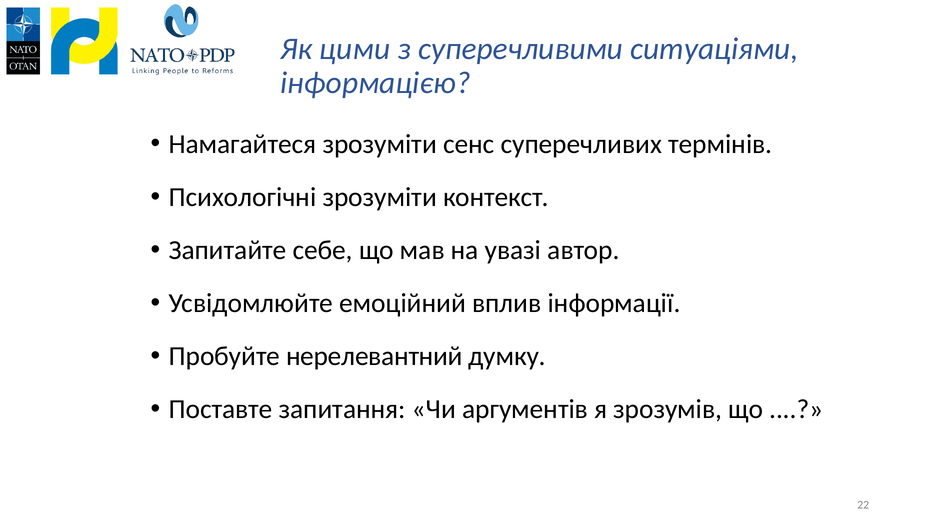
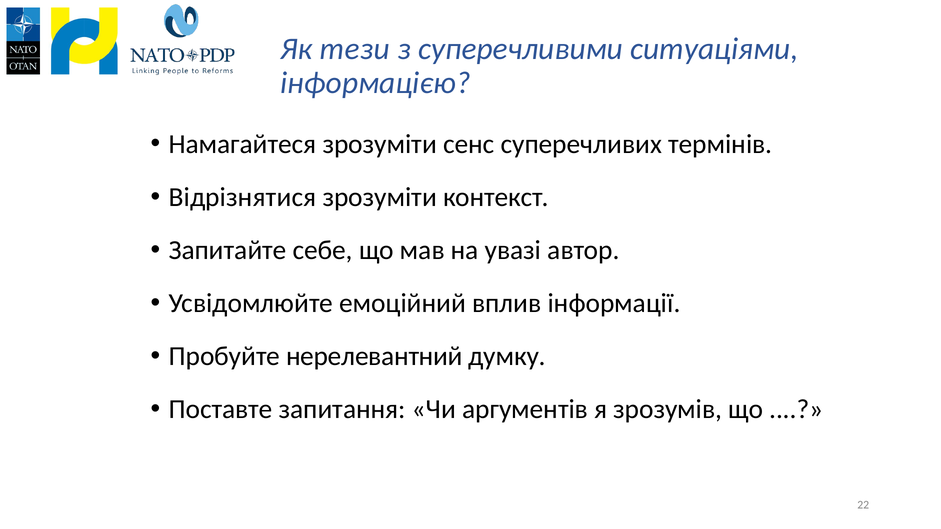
цими: цими -> тези
Психологічні: Психологічні -> Відрізнятися
